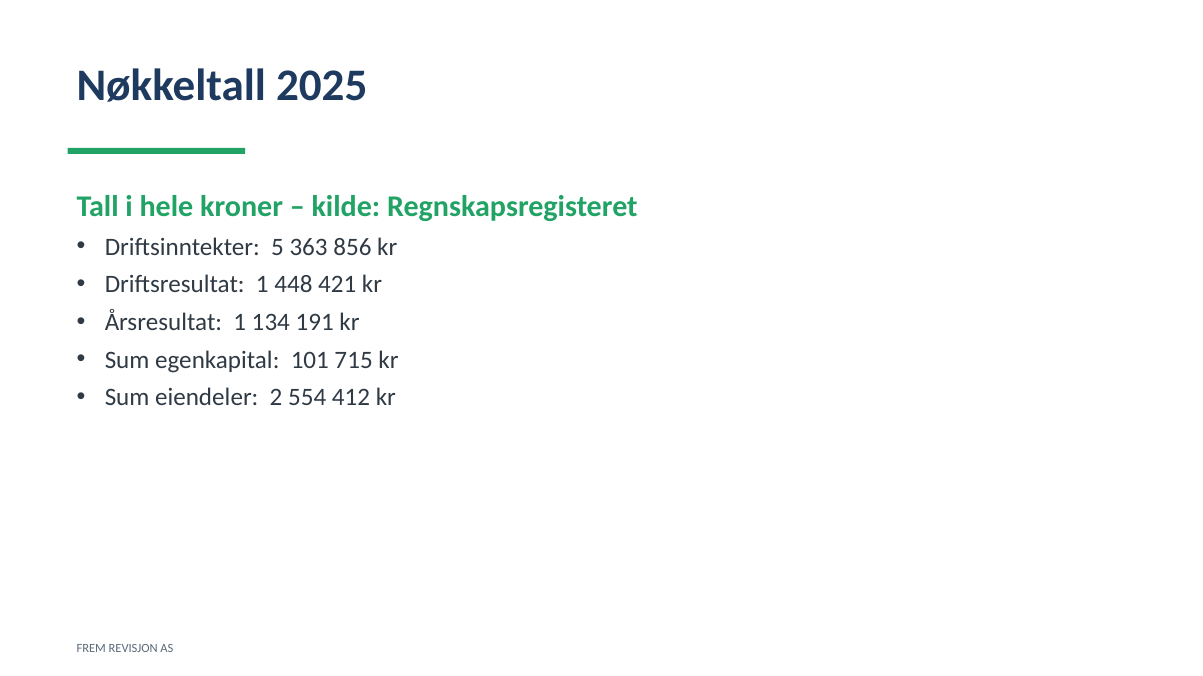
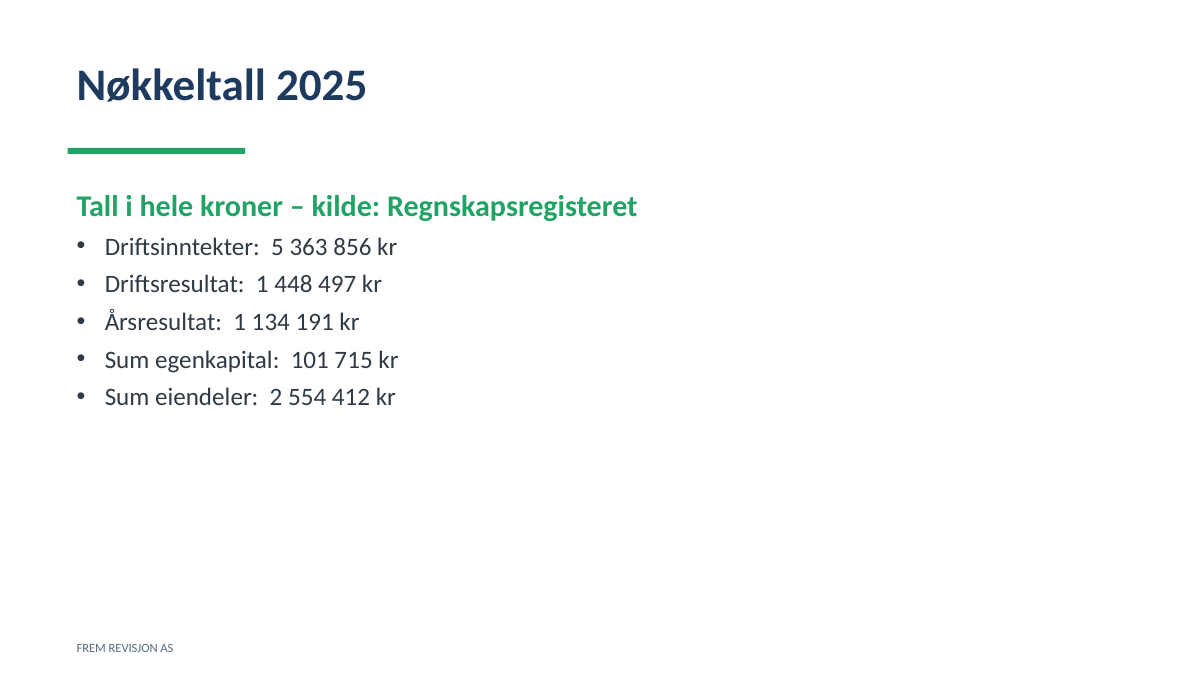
421: 421 -> 497
